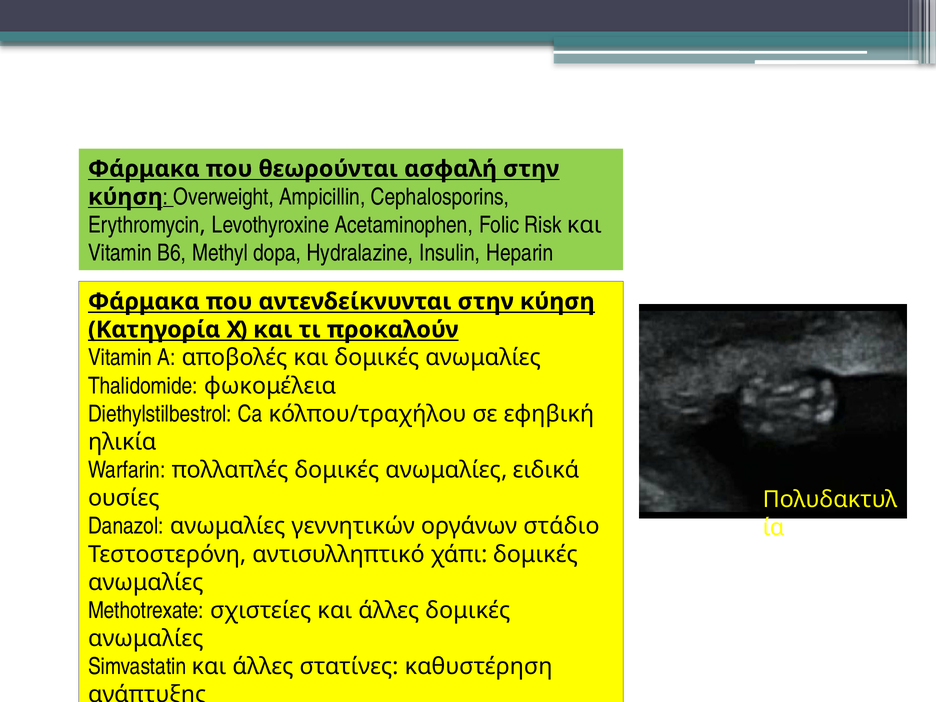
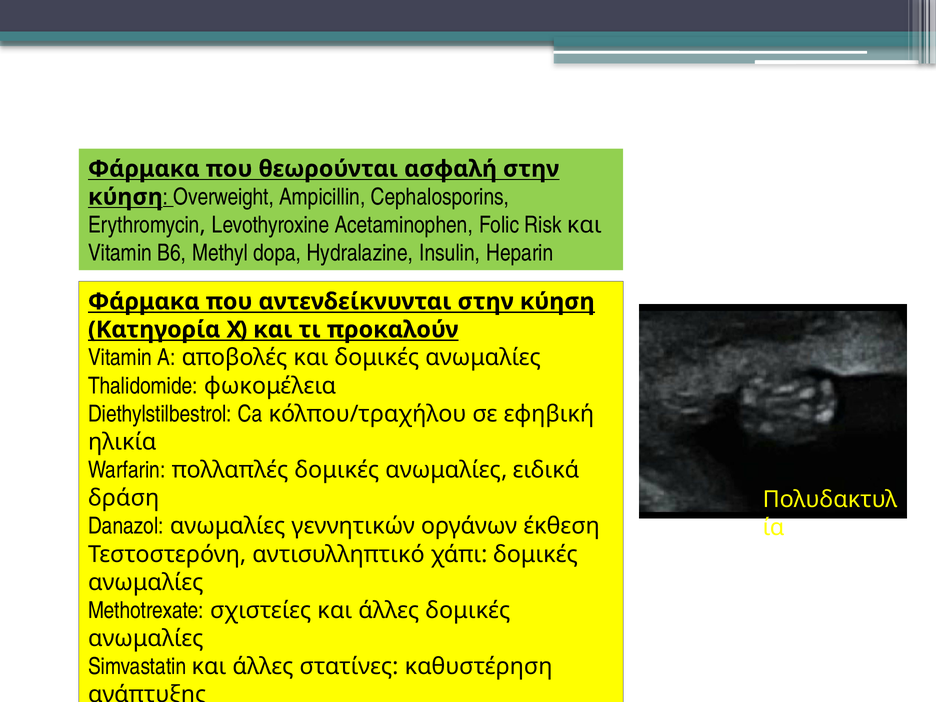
ουσίες: ουσίες -> δράση
στάδιο: στάδιο -> έκθεση
